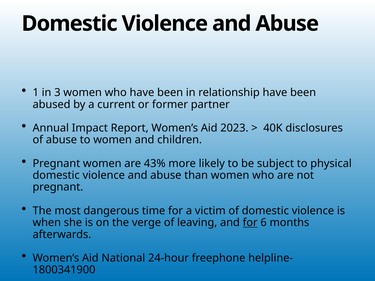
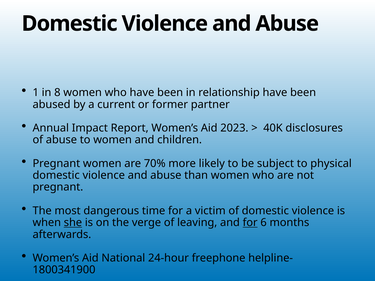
3: 3 -> 8
43%: 43% -> 70%
she underline: none -> present
